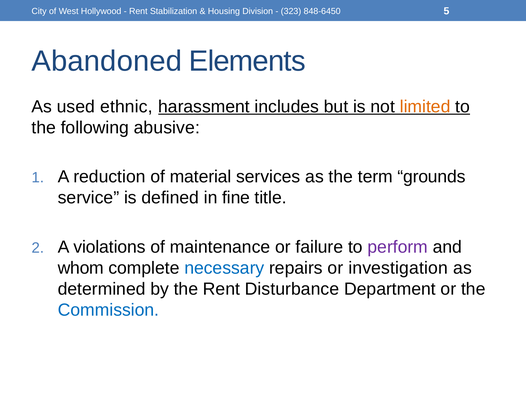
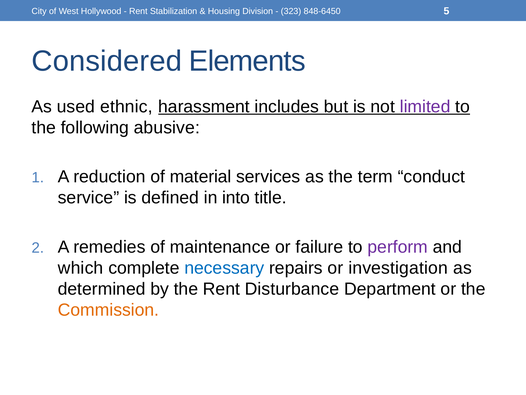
Abandoned: Abandoned -> Considered
limited colour: orange -> purple
grounds: grounds -> conduct
fine: fine -> into
violations: violations -> remedies
whom: whom -> which
Commission colour: blue -> orange
